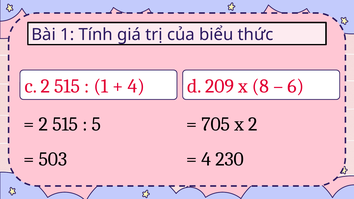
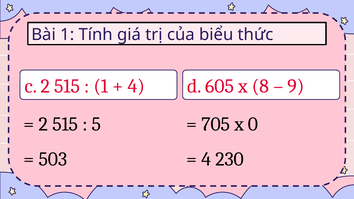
209: 209 -> 605
6: 6 -> 9
x 2: 2 -> 0
